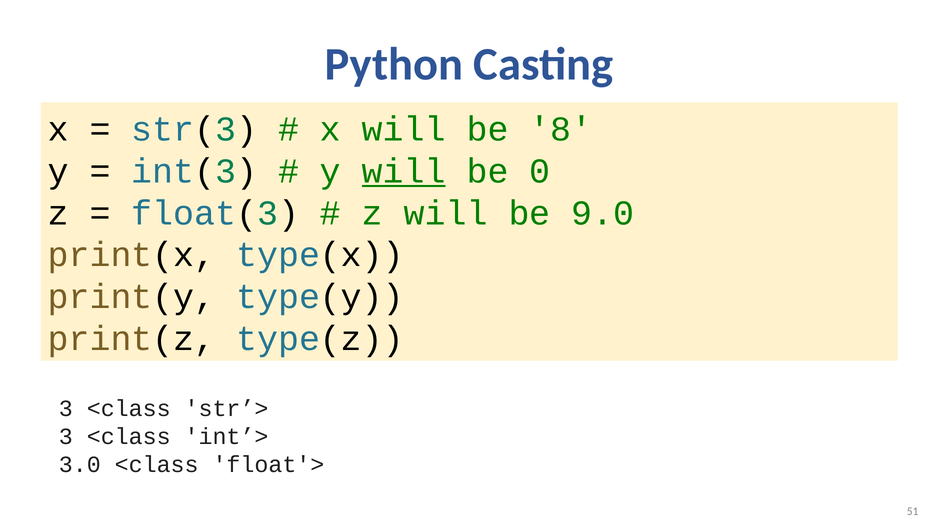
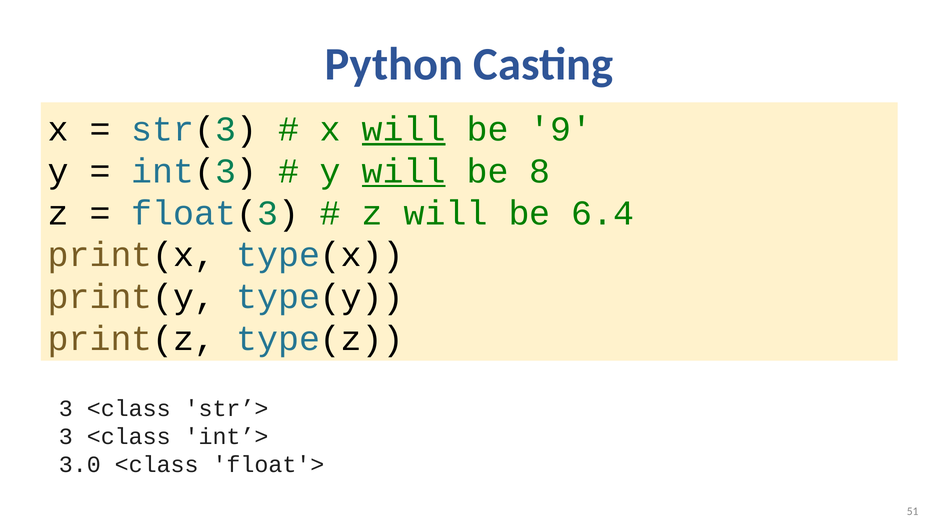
will at (404, 129) underline: none -> present
8: 8 -> 9
0: 0 -> 8
9.0: 9.0 -> 6.4
